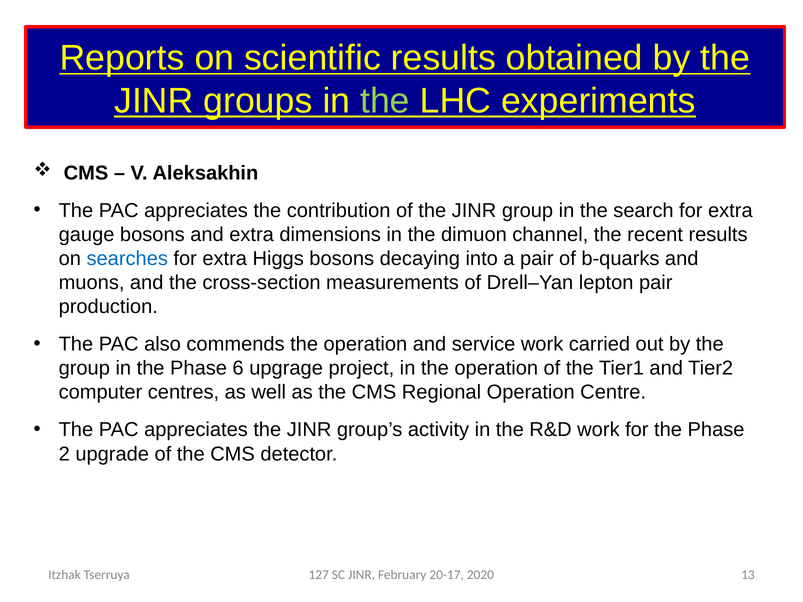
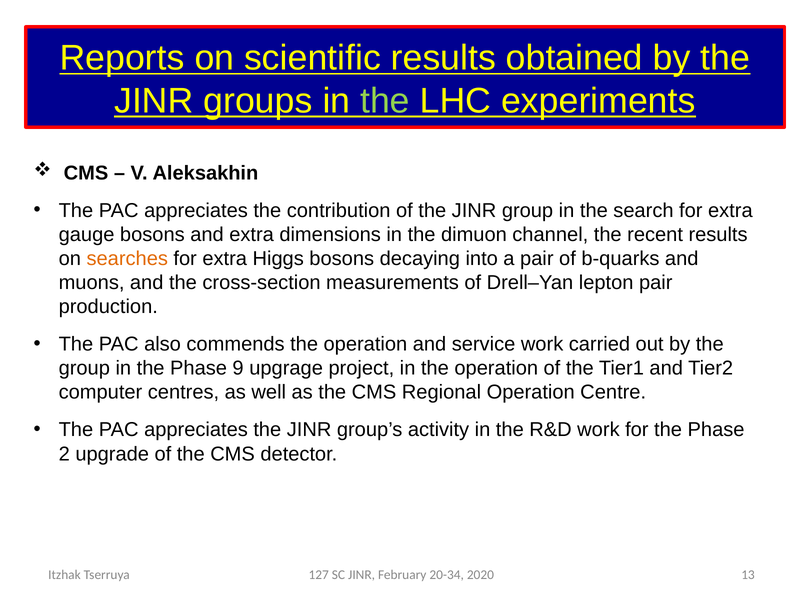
searches colour: blue -> orange
6: 6 -> 9
20-17: 20-17 -> 20-34
